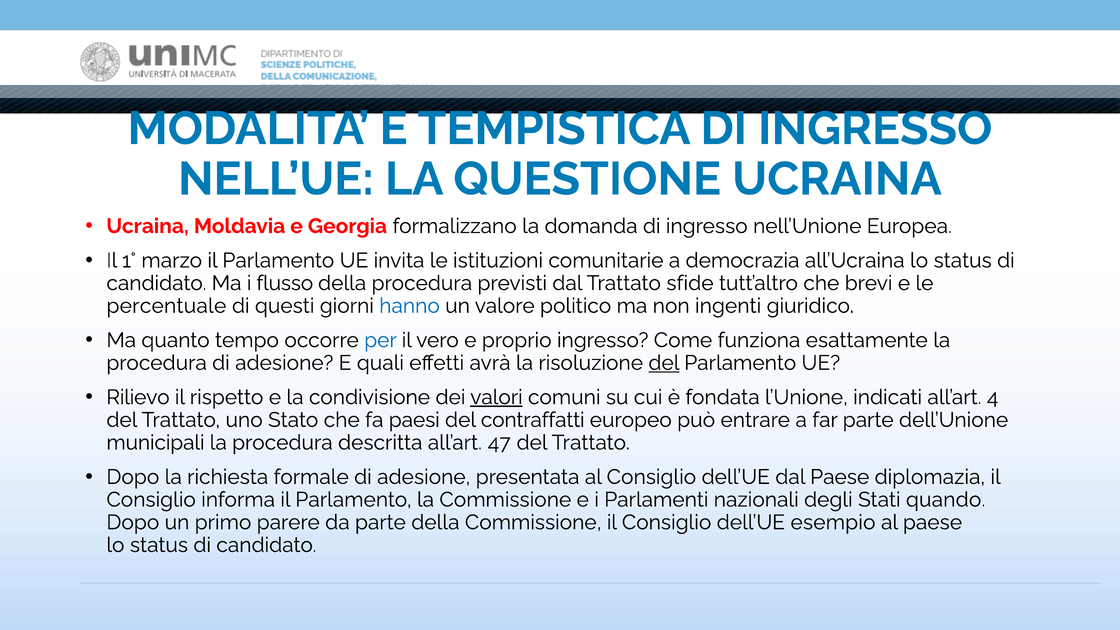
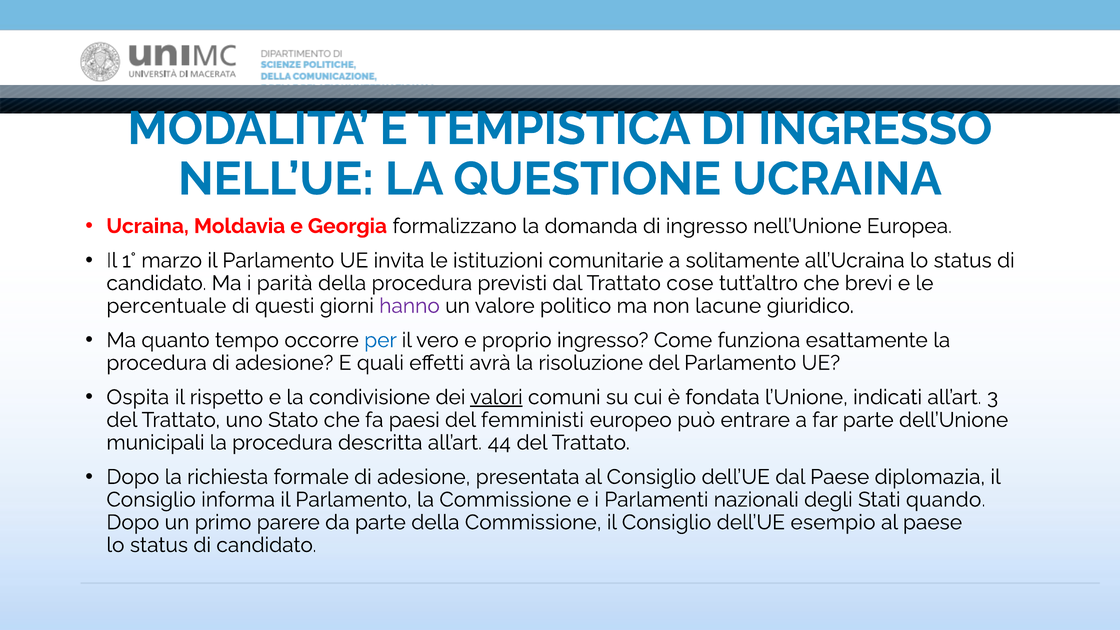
democrazia: democrazia -> solitamente
flusso: flusso -> parità
sfide: sfide -> cose
hanno colour: blue -> purple
ingenti: ingenti -> lacune
del at (664, 363) underline: present -> none
Rilievo: Rilievo -> Ospita
4: 4 -> 3
contraffatti: contraffatti -> femministi
47: 47 -> 44
